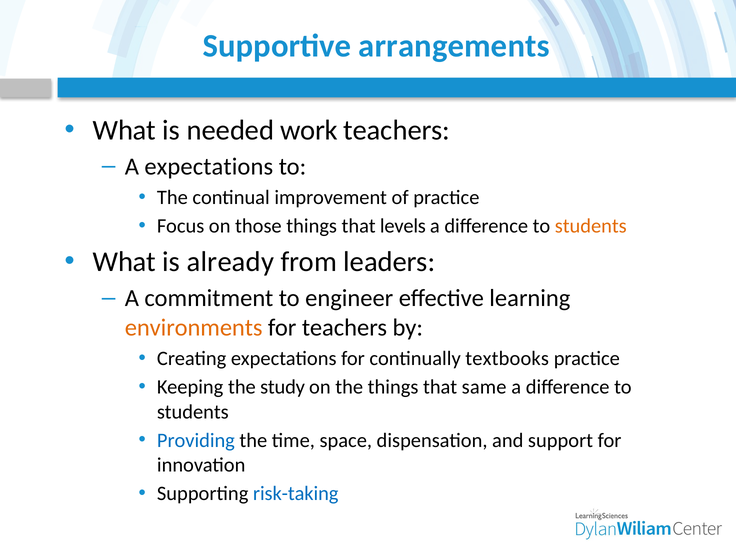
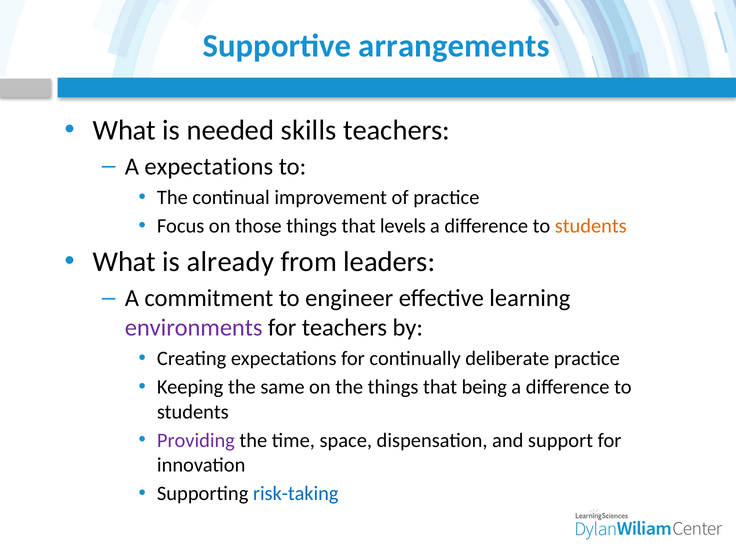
work: work -> skills
environments colour: orange -> purple
textbooks: textbooks -> deliberate
study: study -> same
same: same -> being
Providing colour: blue -> purple
